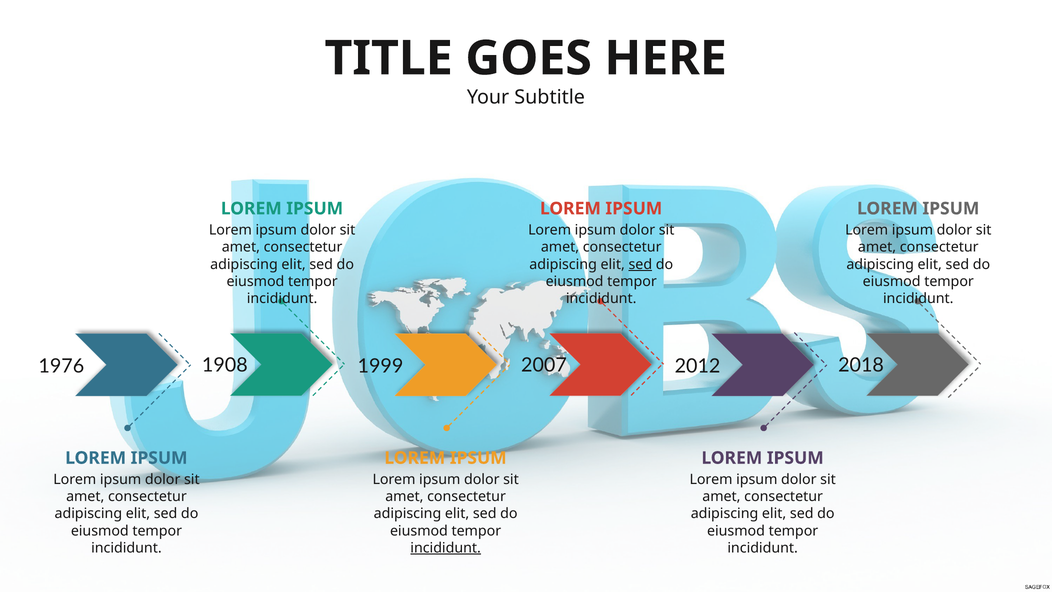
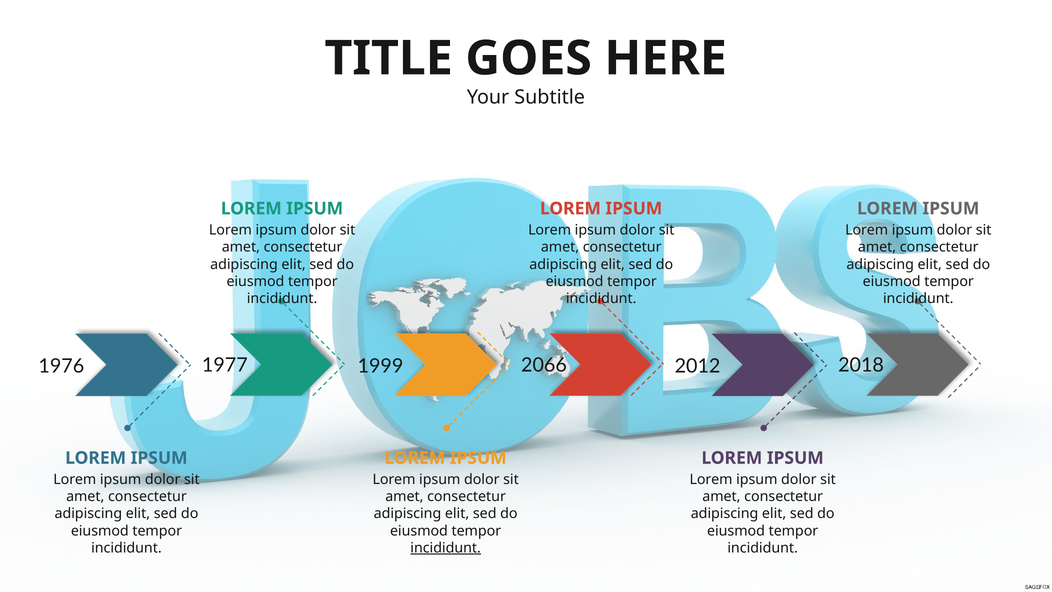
sed at (640, 264) underline: present -> none
1908: 1908 -> 1977
2007: 2007 -> 2066
